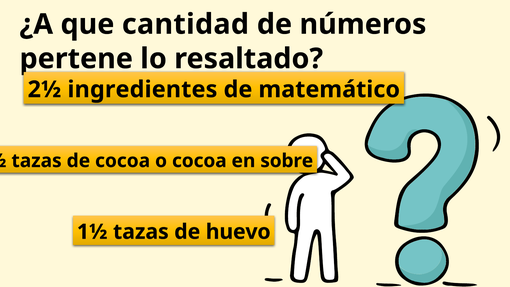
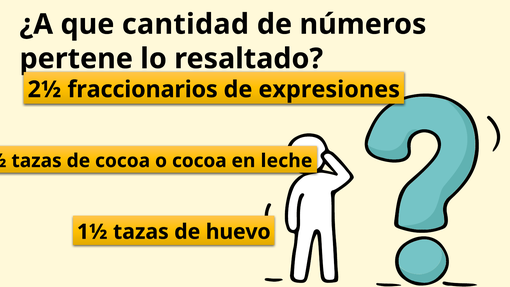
ingredientes: ingredientes -> fraccionarios
matemático: matemático -> expresiones
sobre: sobre -> leche
